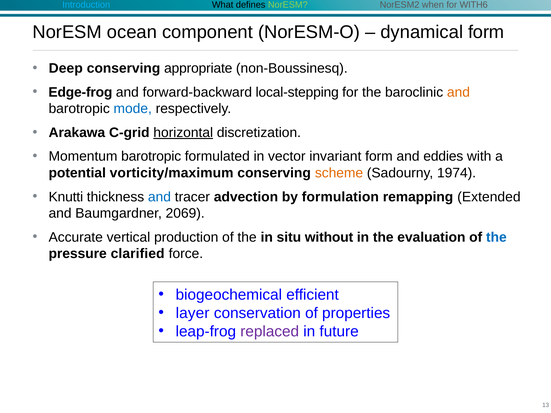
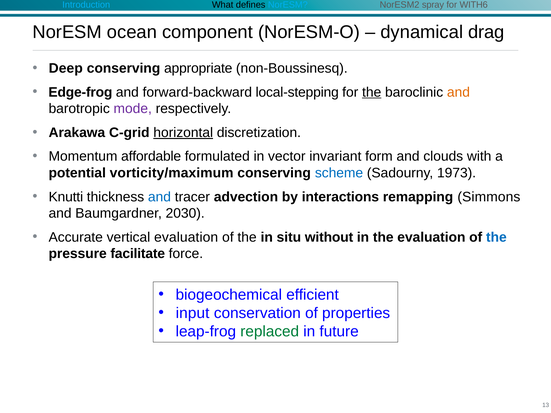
NorESM at (288, 5) colour: light green -> light blue
when: when -> spray
dynamical form: form -> drag
the at (372, 92) underline: none -> present
mode colour: blue -> purple
Momentum barotropic: barotropic -> affordable
eddies: eddies -> clouds
scheme colour: orange -> blue
1974: 1974 -> 1973
formulation: formulation -> interactions
Extended: Extended -> Simmons
2069: 2069 -> 2030
vertical production: production -> evaluation
clarified: clarified -> facilitate
layer: layer -> input
replaced colour: purple -> green
